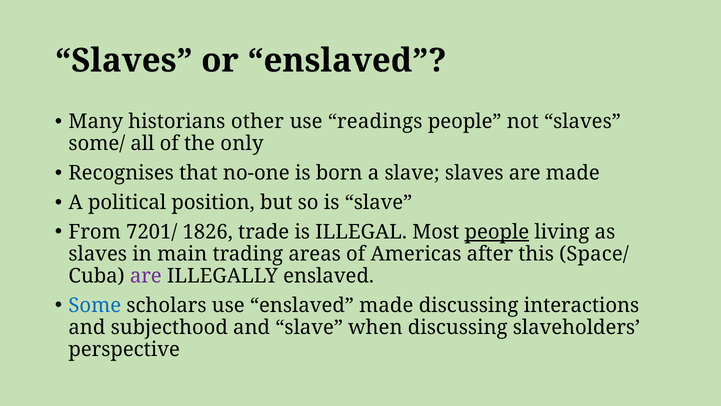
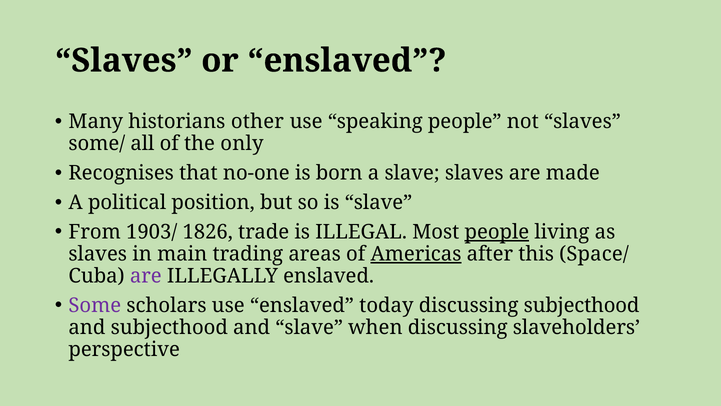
readings: readings -> speaking
7201/: 7201/ -> 1903/
Americas underline: none -> present
Some colour: blue -> purple
enslaved made: made -> today
discussing interactions: interactions -> subjecthood
